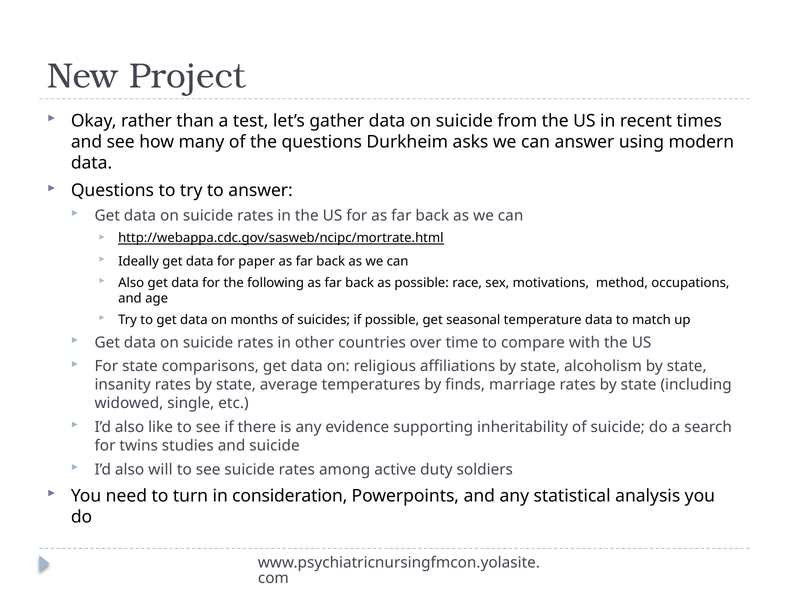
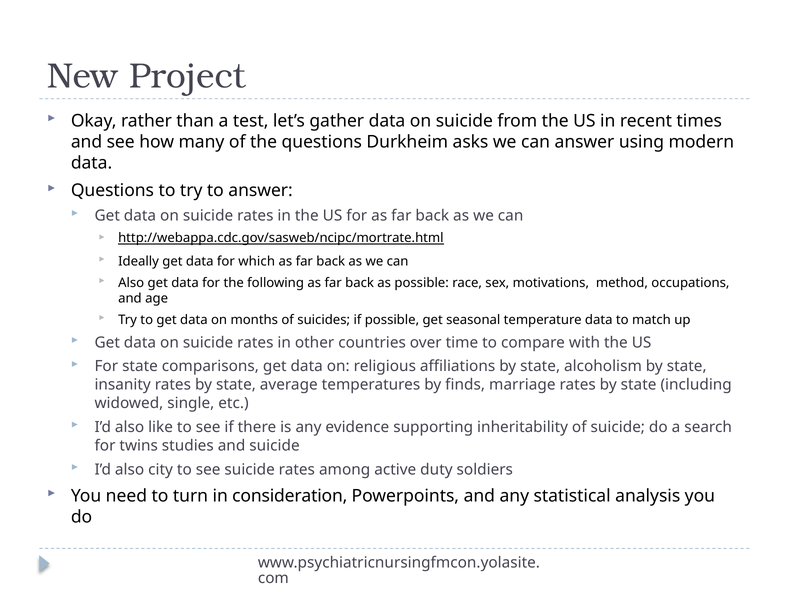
paper: paper -> which
will: will -> city
